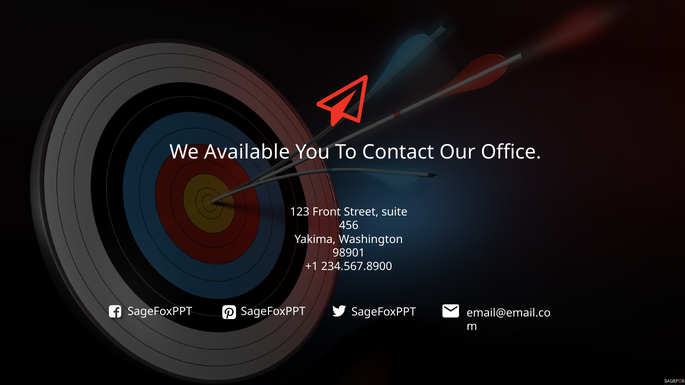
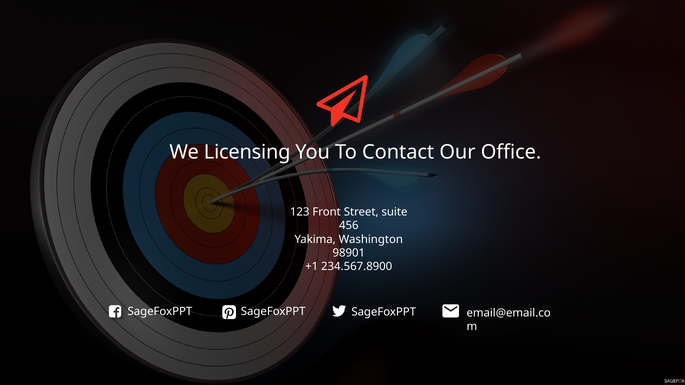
Available: Available -> Licensing
